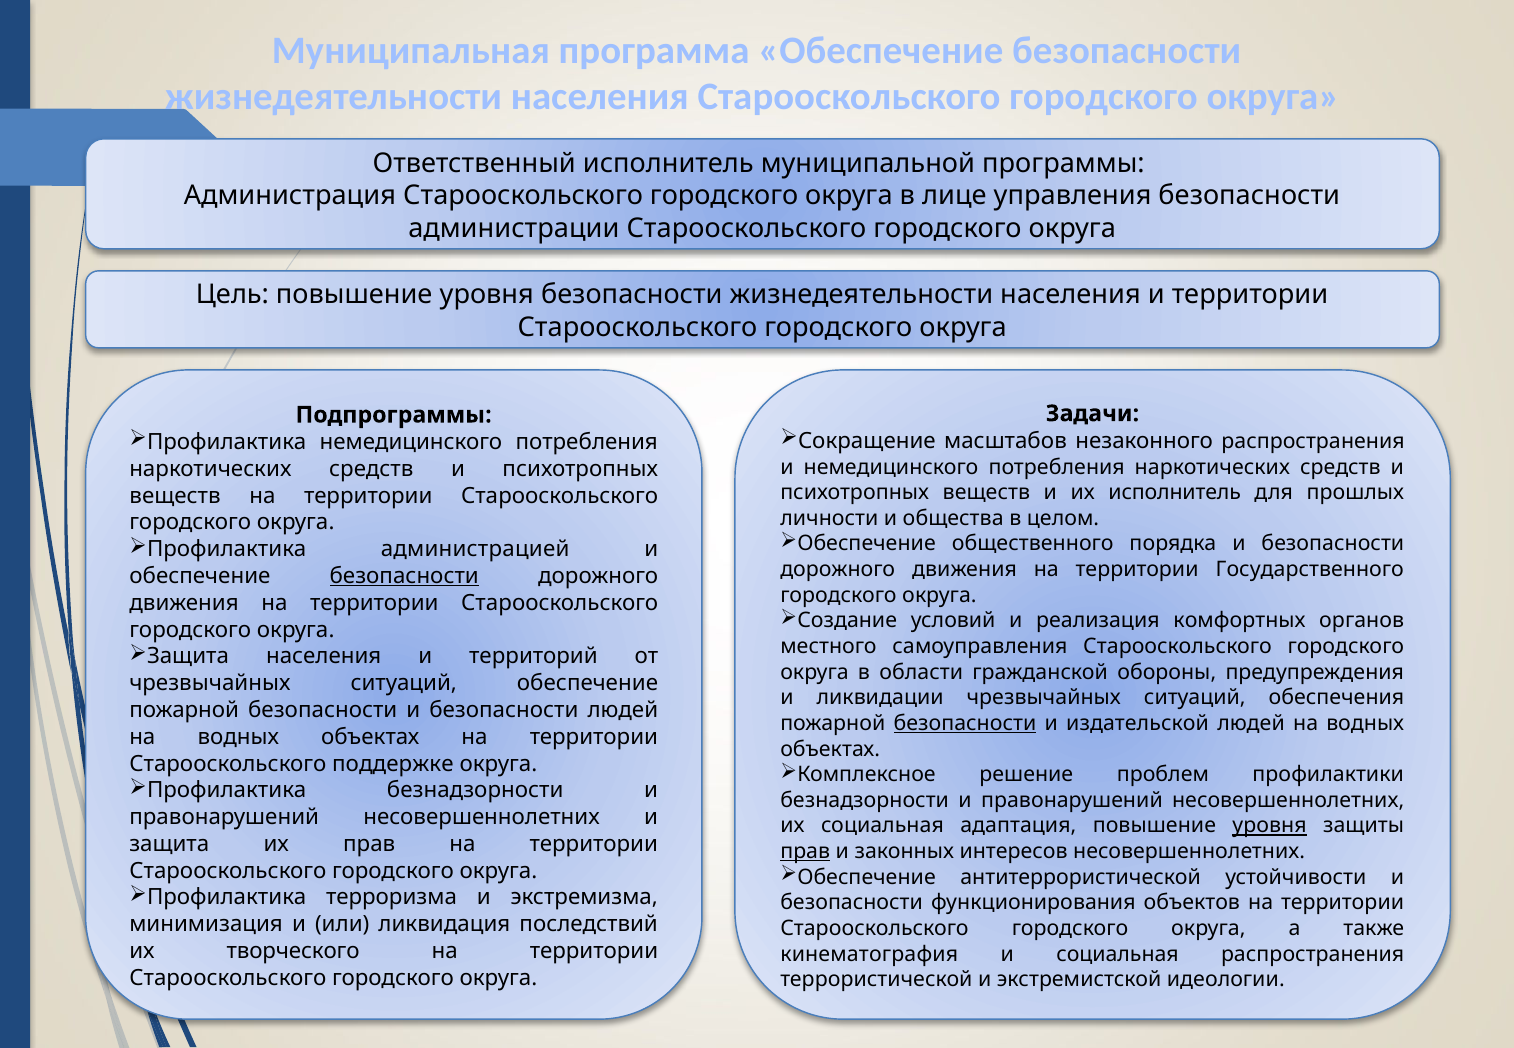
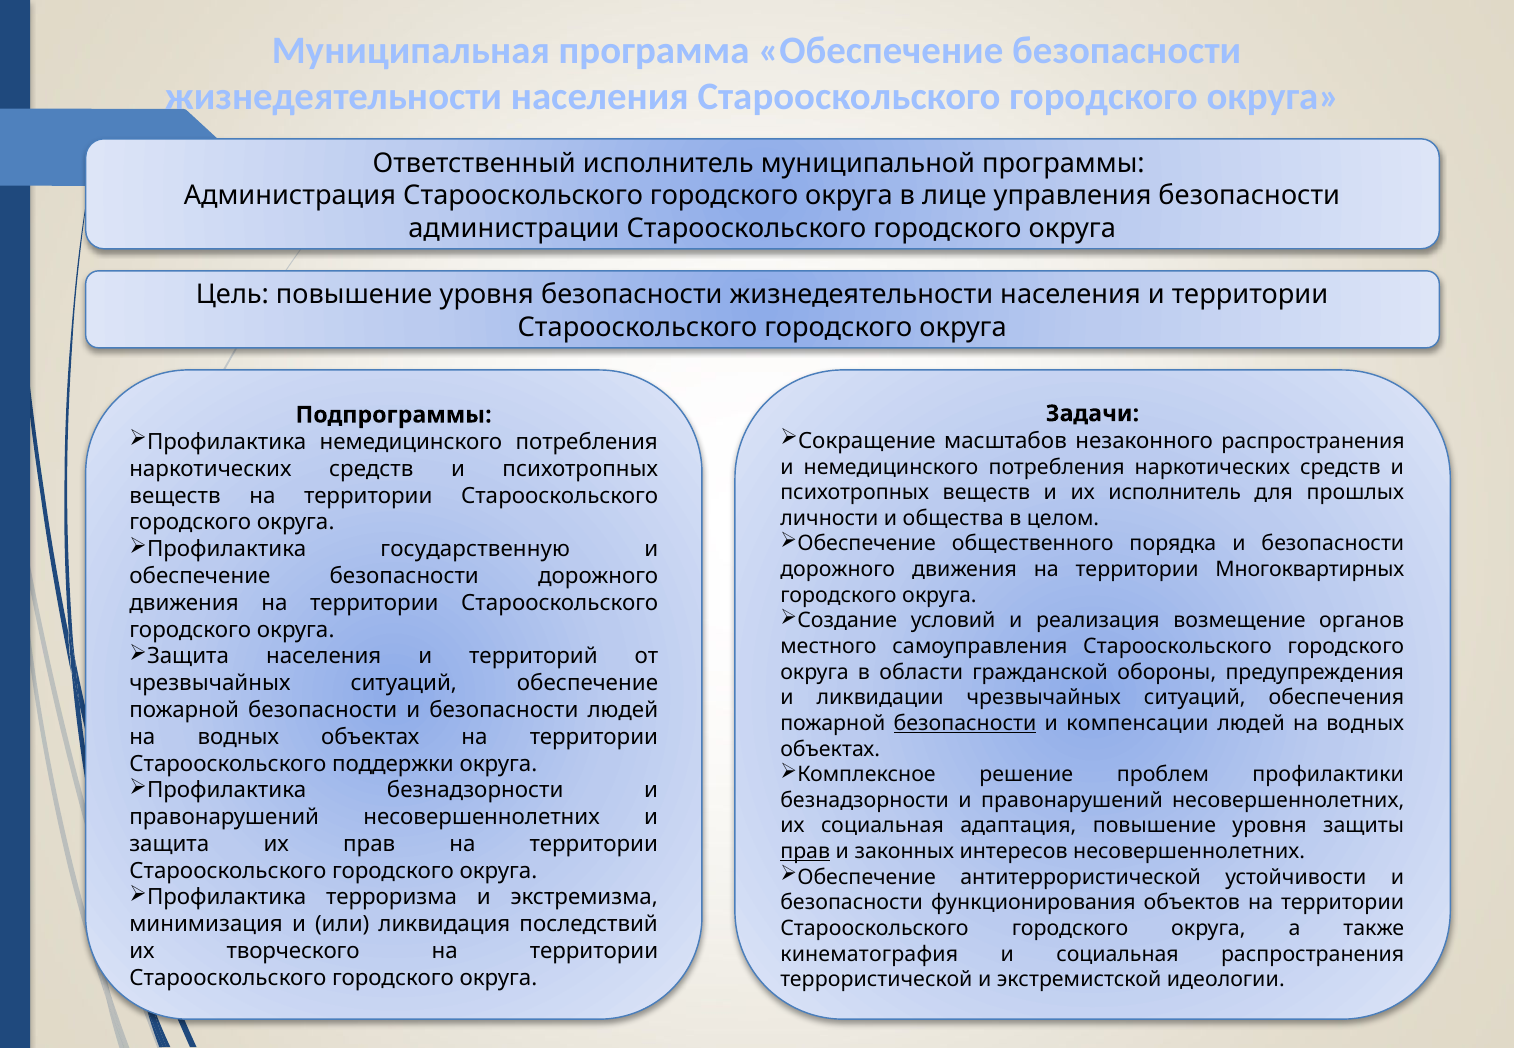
администрацией: администрацией -> государственную
Государственного: Государственного -> Многоквартирных
безопасности at (404, 576) underline: present -> none
комфортных: комфортных -> возмещение
издательской: издательской -> компенсации
поддержке: поддержке -> поддержки
уровня at (1269, 826) underline: present -> none
